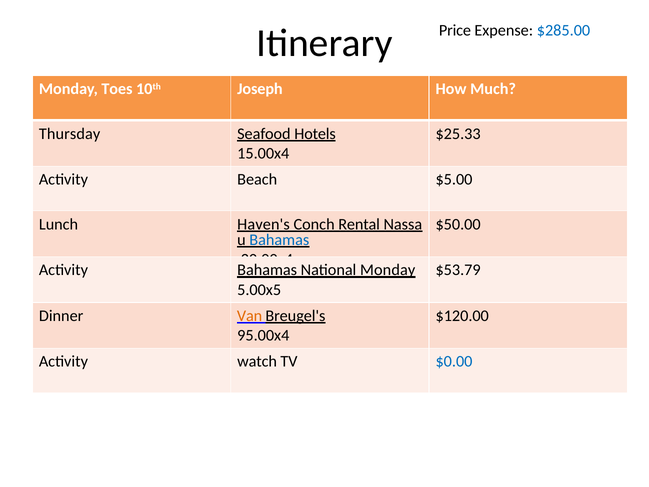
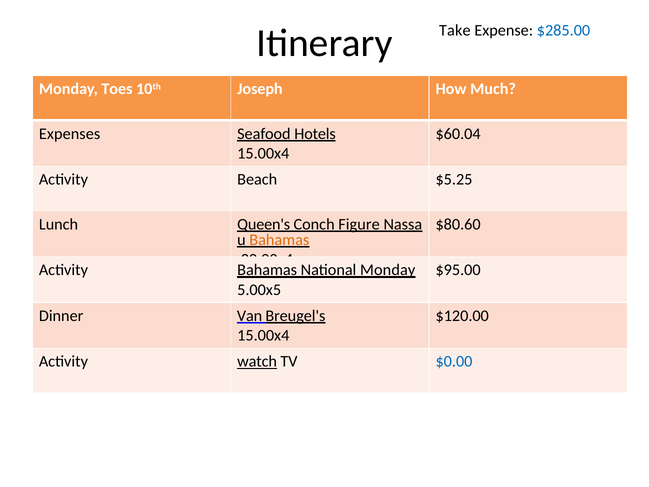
Price: Price -> Take
Thursday: Thursday -> Expenses
$25.33: $25.33 -> $60.04
$5.00: $5.00 -> $5.25
Haven's: Haven's -> Queen's
Rental: Rental -> Figure
$50.00: $50.00 -> $80.60
Bahamas at (279, 240) colour: blue -> orange
$53.79: $53.79 -> $95.00
Van colour: orange -> black
95.00x4 at (263, 335): 95.00x4 -> 15.00x4
watch underline: none -> present
